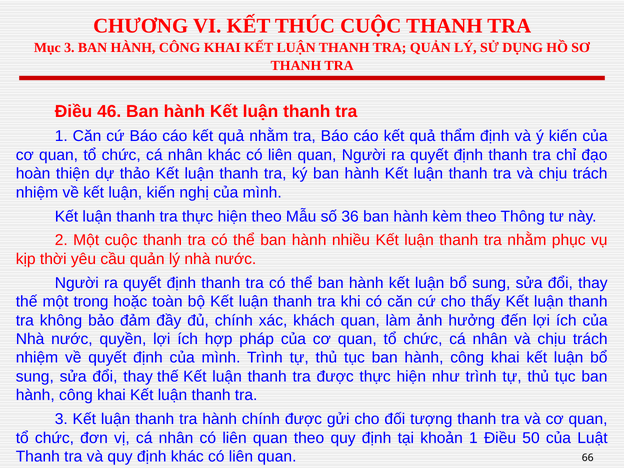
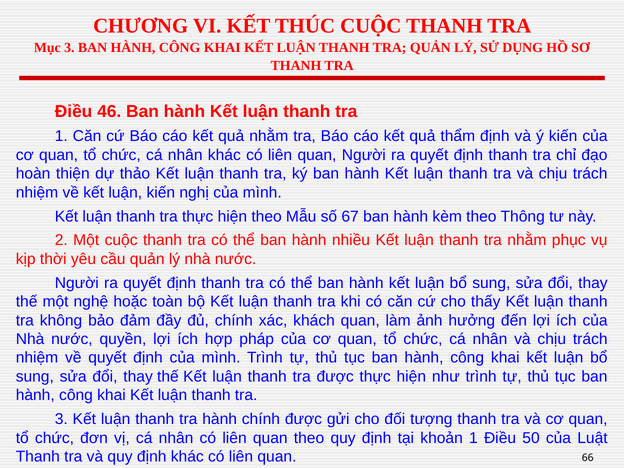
36: 36 -> 67
trong: trong -> nghệ
